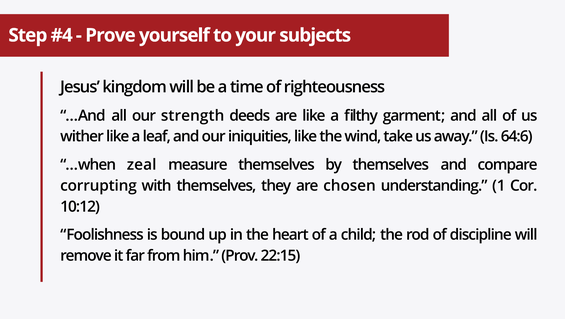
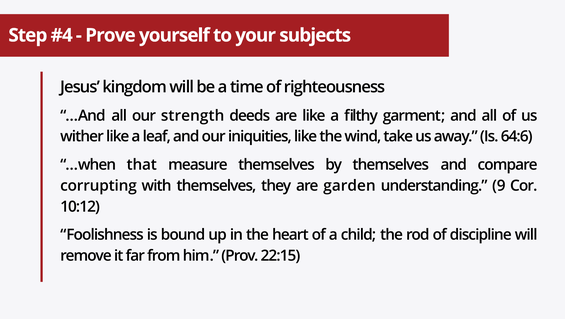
zeal: zeal -> that
chosen: chosen -> garden
1: 1 -> 9
